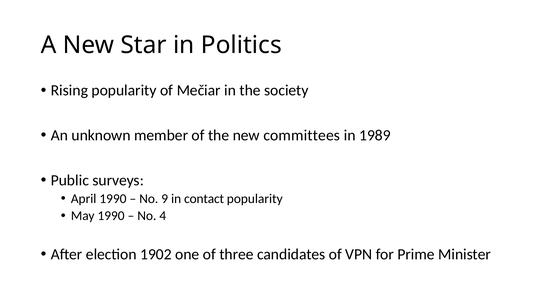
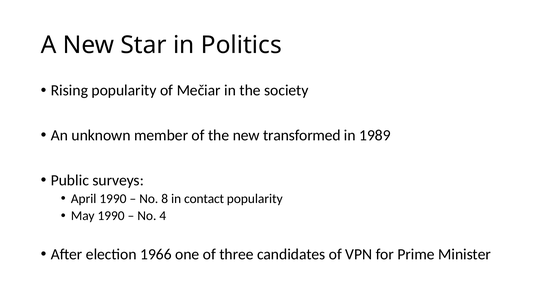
committees: committees -> transformed
9: 9 -> 8
1902: 1902 -> 1966
